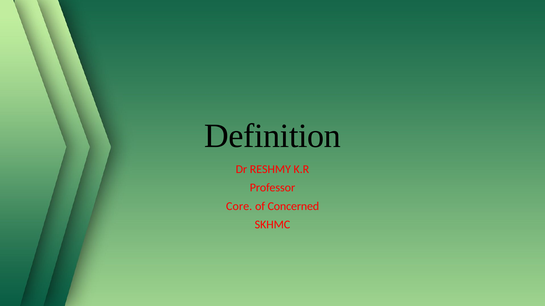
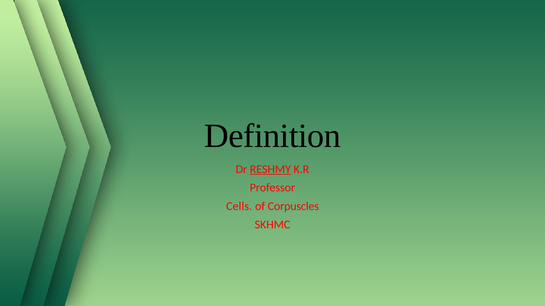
RESHMY underline: none -> present
Core: Core -> Cells
Concerned: Concerned -> Corpuscles
